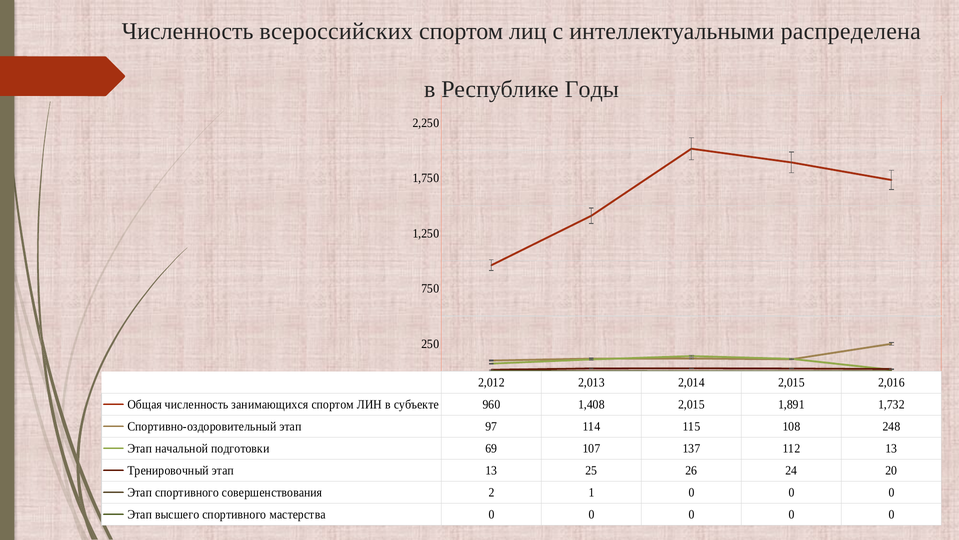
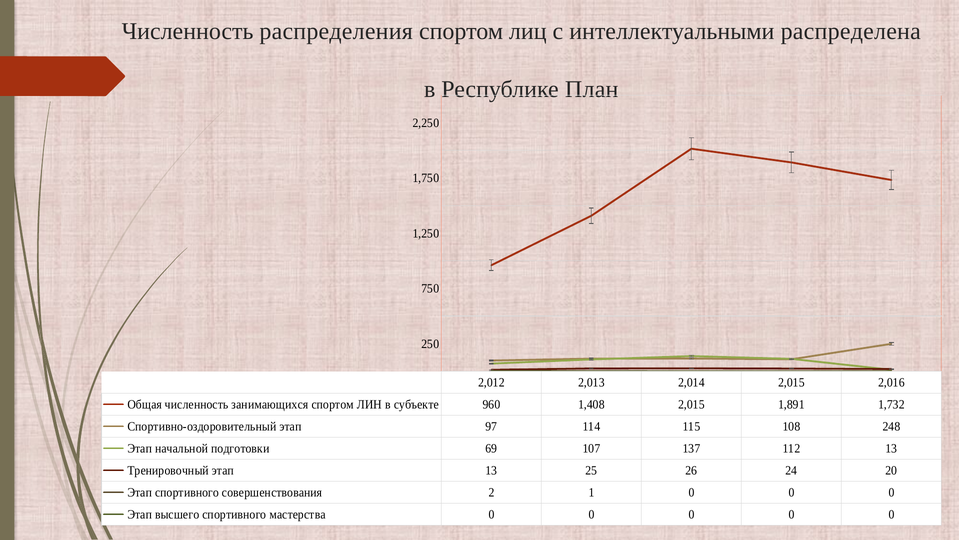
всероссийских: всероссийских -> распределения
Годы: Годы -> План
